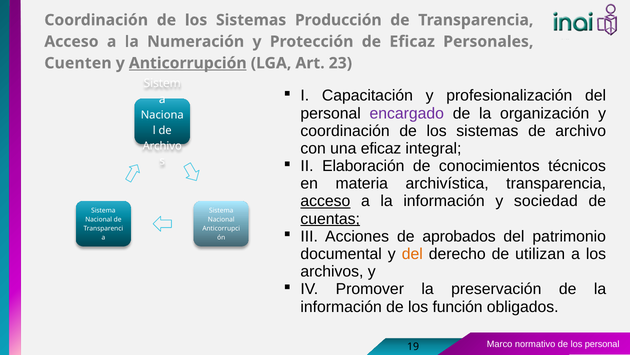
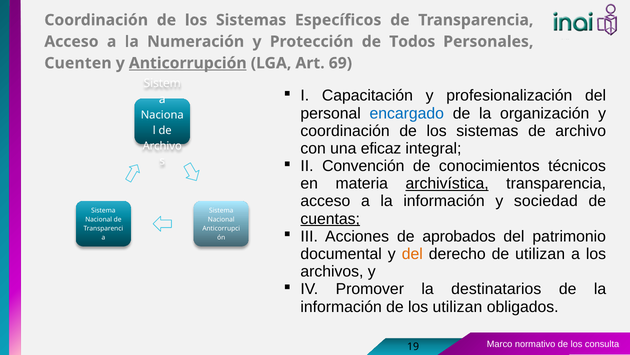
Producción: Producción -> Específicos
de Eficaz: Eficaz -> Todos
23: 23 -> 69
encargado colour: purple -> blue
Elaboración: Elaboración -> Convención
archivística underline: none -> present
acceso at (325, 201) underline: present -> none
preservación: preservación -> destinatarios
los función: función -> utilizan
los personal: personal -> consulta
